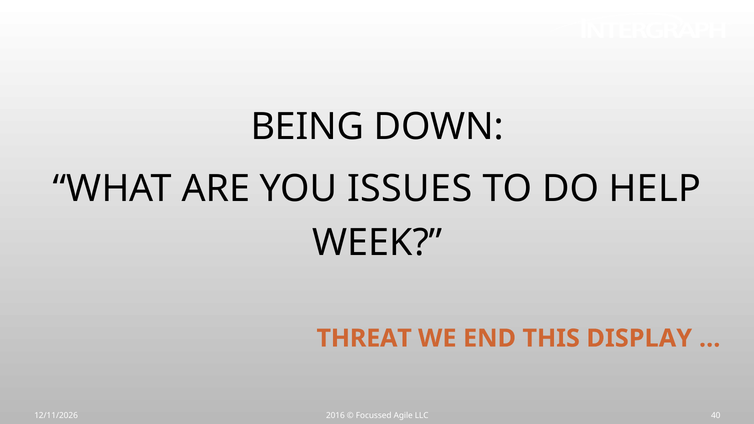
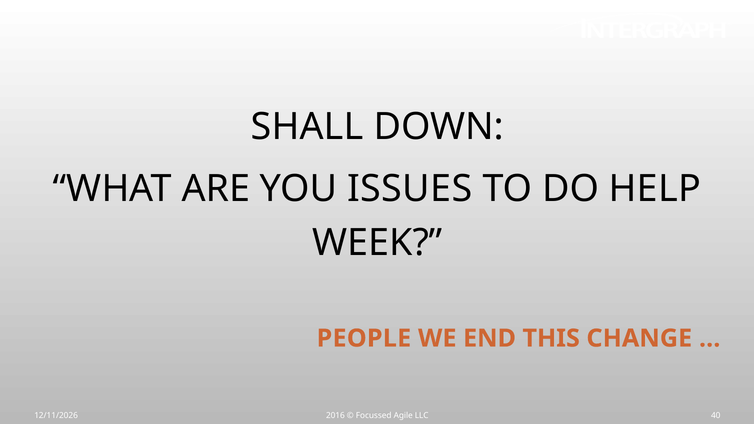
BEING: BEING -> SHALL
THREAT: THREAT -> PEOPLE
DISPLAY: DISPLAY -> CHANGE
